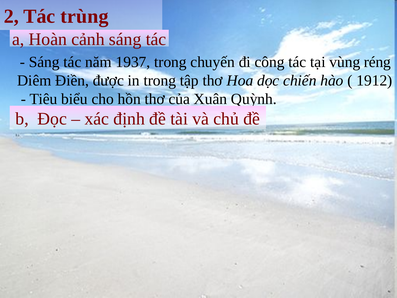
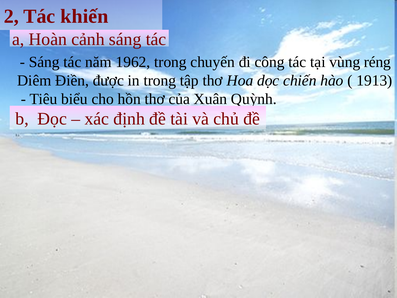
trùng: trùng -> khiến
1937: 1937 -> 1962
1912: 1912 -> 1913
